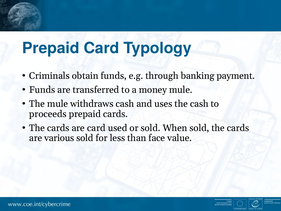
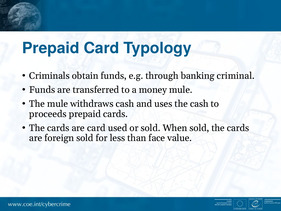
payment: payment -> criminal
various: various -> foreign
